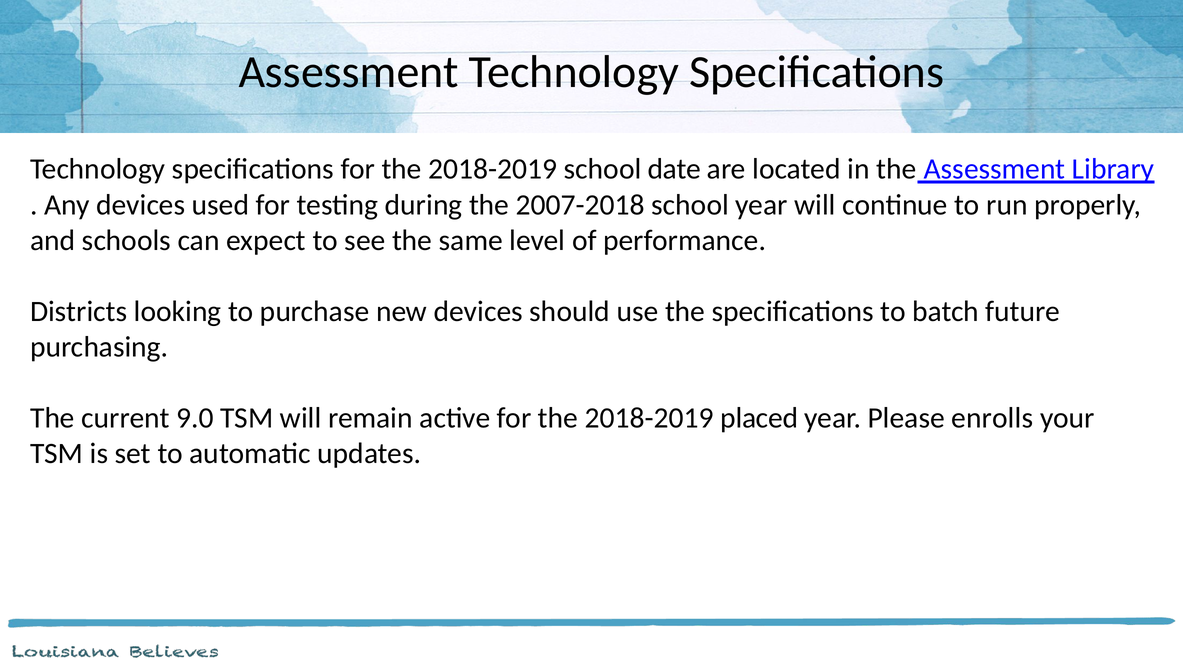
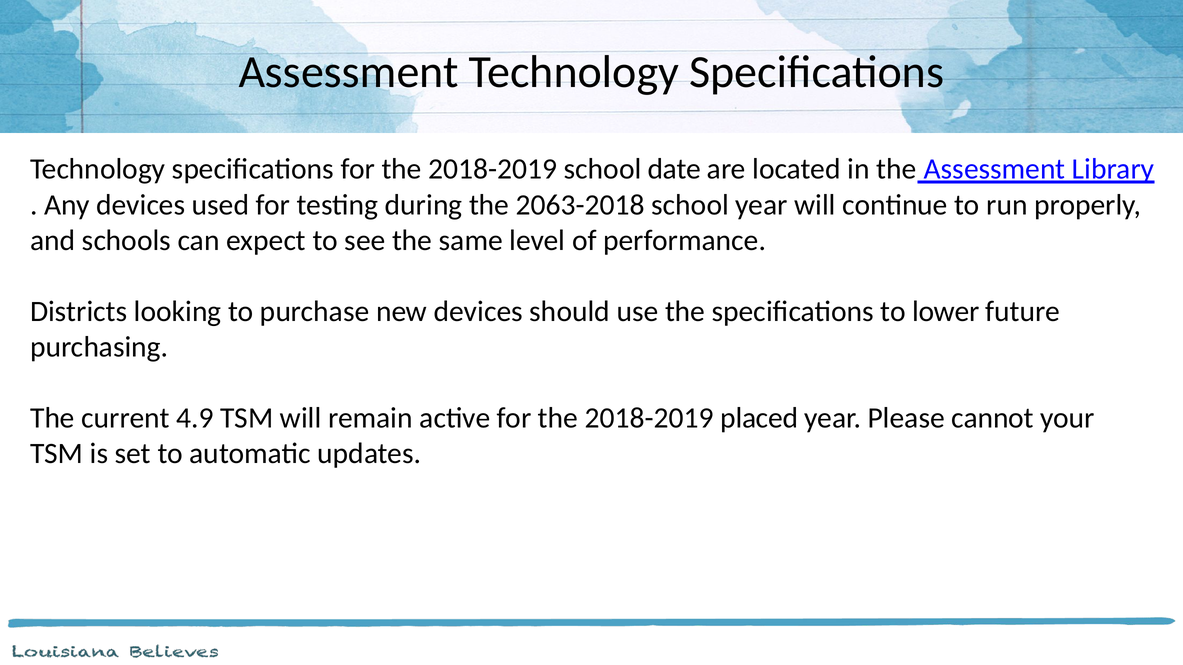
2007-2018: 2007-2018 -> 2063-2018
batch: batch -> lower
9.0: 9.0 -> 4.9
enrolls: enrolls -> cannot
